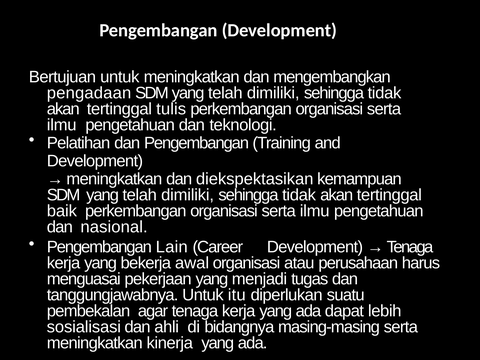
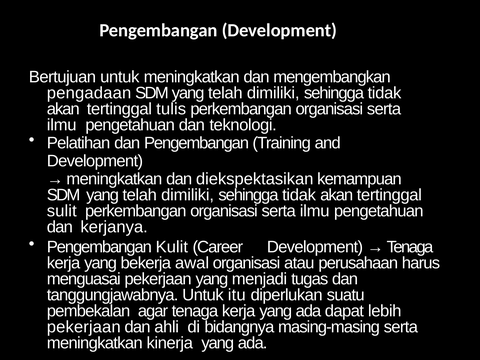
baik: baik -> sulit
nasional: nasional -> kerjanya
Lain: Lain -> Kulit
sosialisasi at (84, 327): sosialisasi -> pekerjaan
